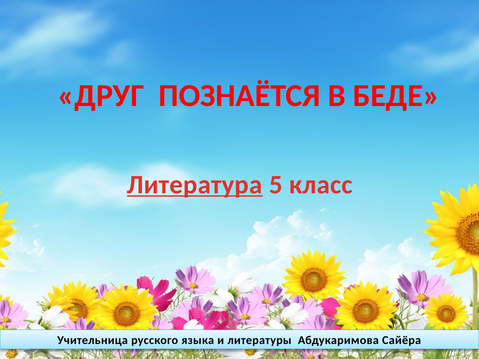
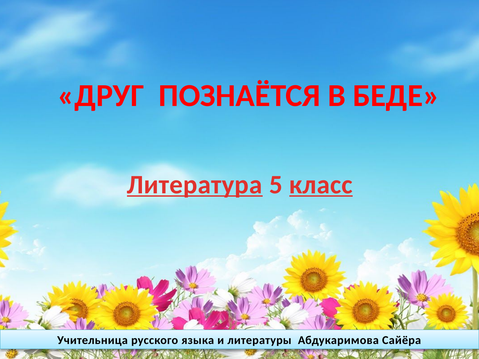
класс underline: none -> present
